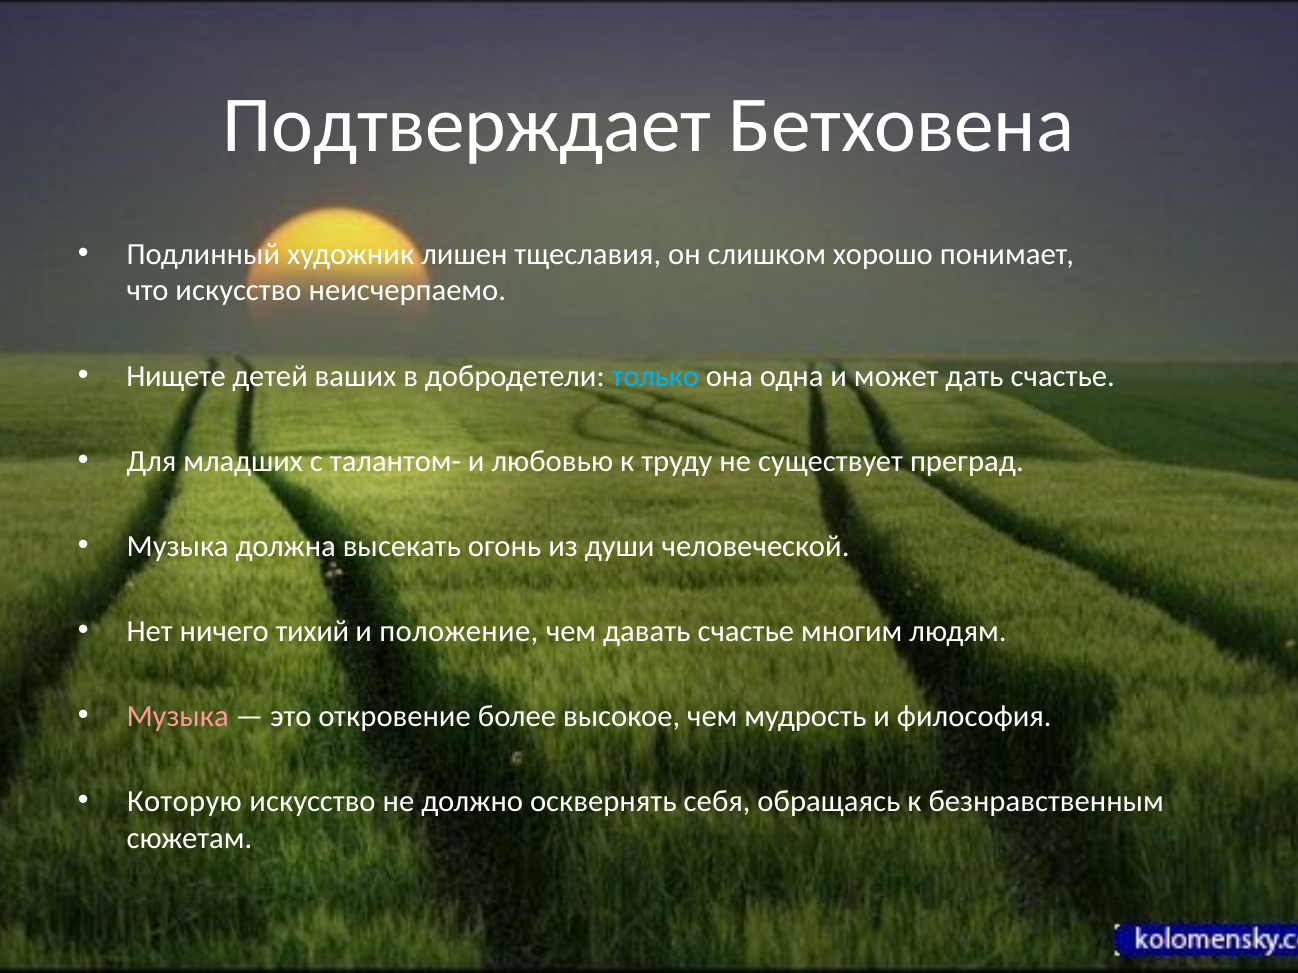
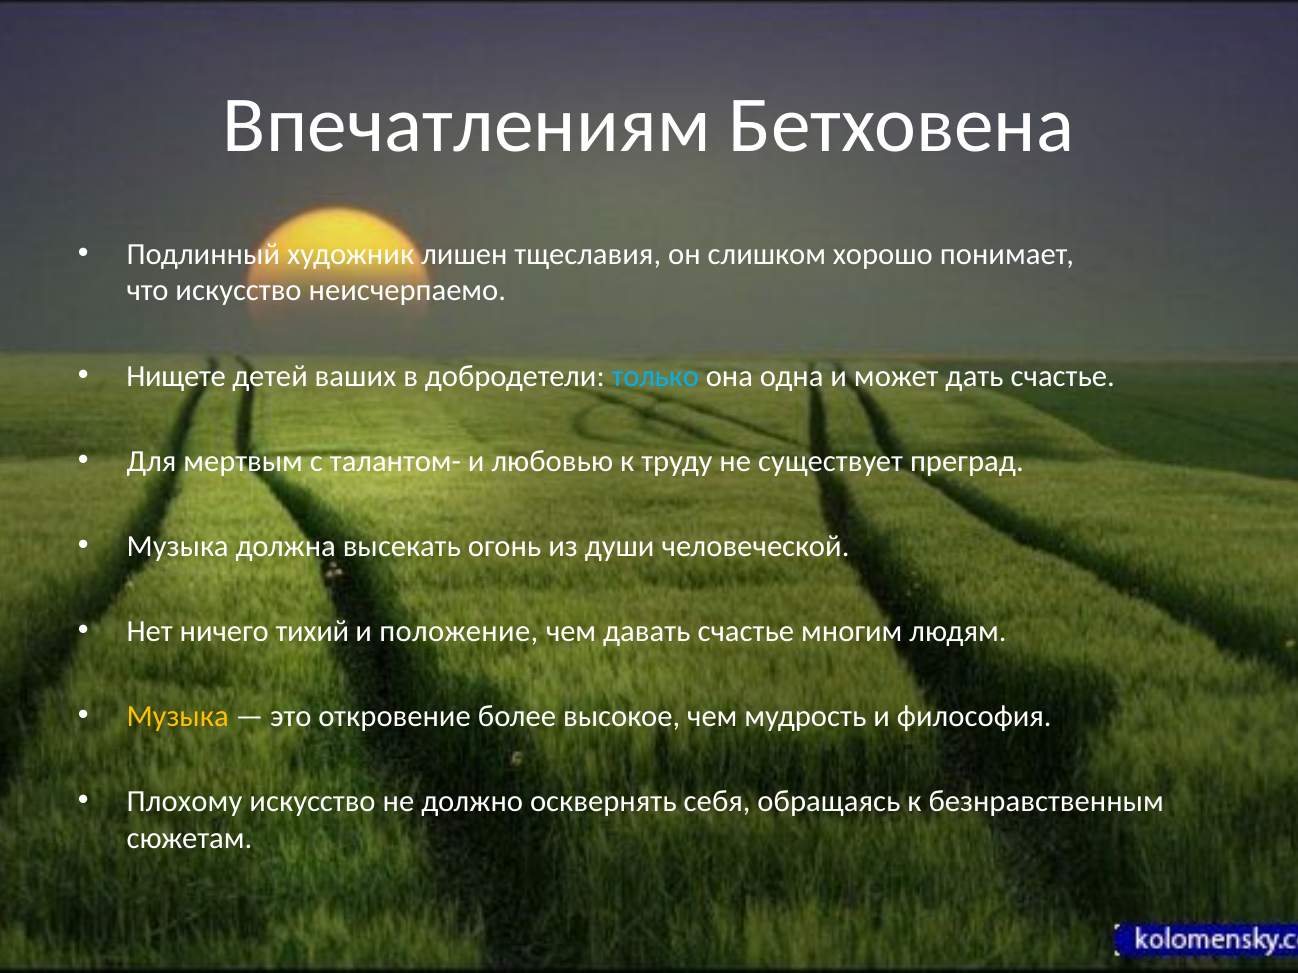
Подтверждает: Подтверждает -> Впечатлениям
младших: младших -> мертвым
Музыка at (178, 717) colour: pink -> yellow
Которую: Которую -> Плохому
